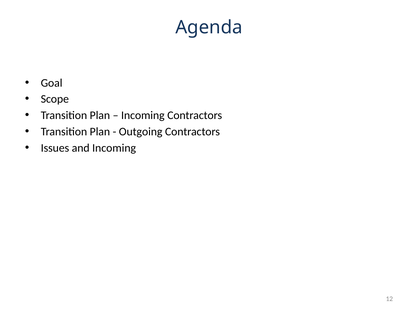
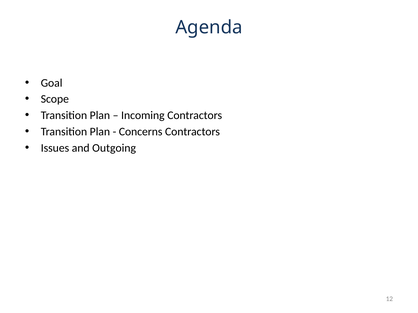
Outgoing: Outgoing -> Concerns
and Incoming: Incoming -> Outgoing
